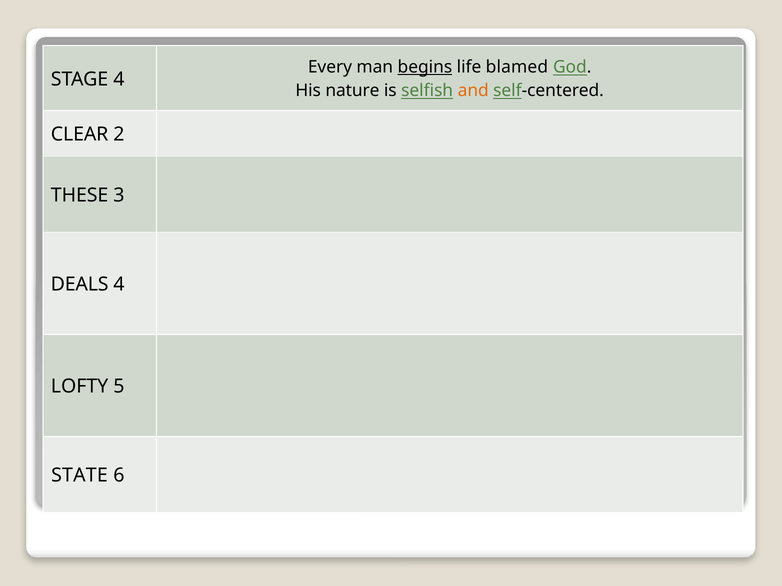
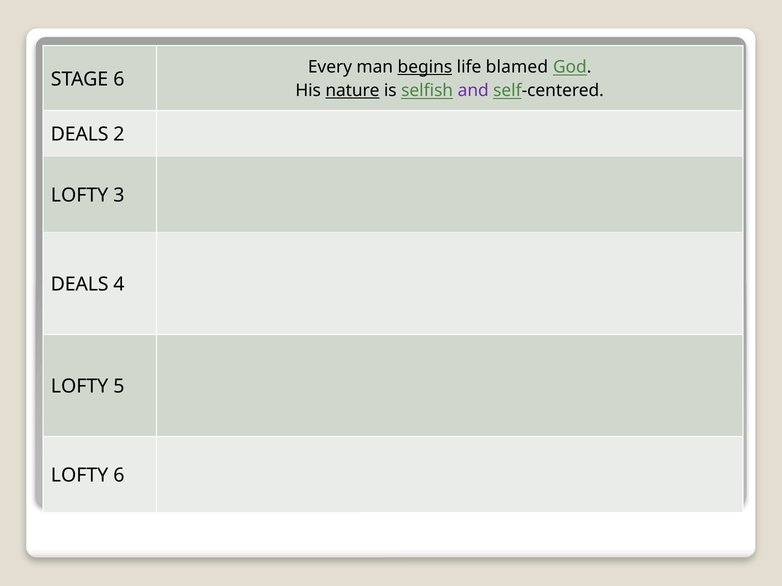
STAGE 4: 4 -> 6
nature underline: none -> present
and colour: orange -> purple
CLEAR at (80, 135): CLEAR -> DEALS
THESE at (80, 195): THESE -> LOFTY
STATE at (79, 476): STATE -> LOFTY
